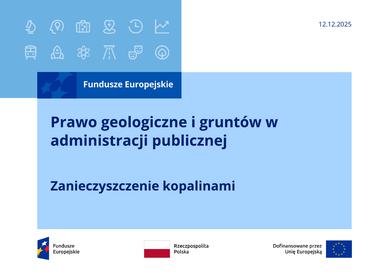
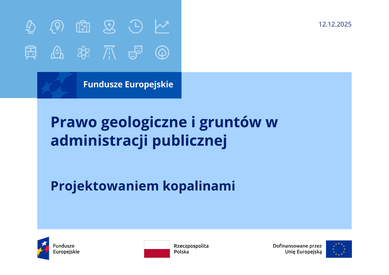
Zanieczyszczenie: Zanieczyszczenie -> Projektowaniem
